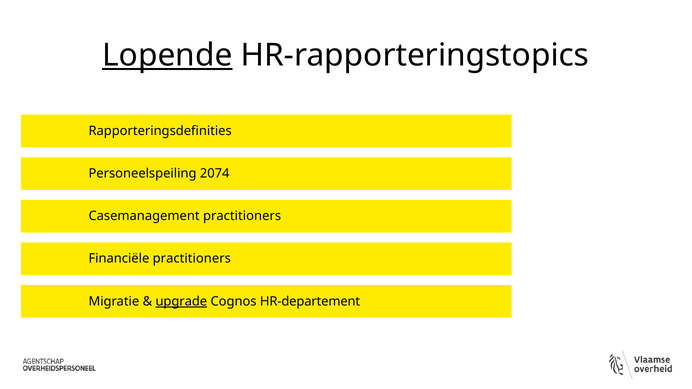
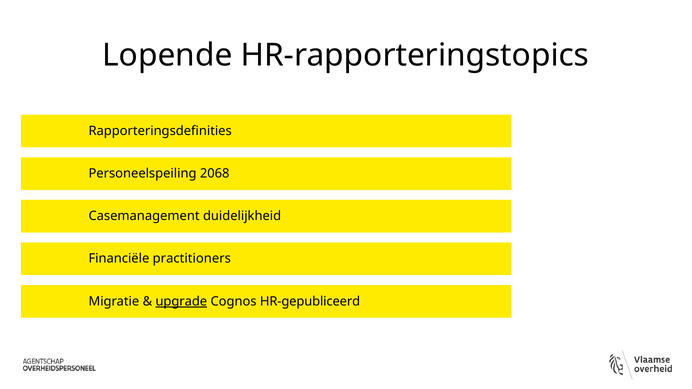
Lopende underline: present -> none
2074: 2074 -> 2068
Casemanagement practitioners: practitioners -> duidelijkheid
HR-departement: HR-departement -> HR-gepubliceerd
